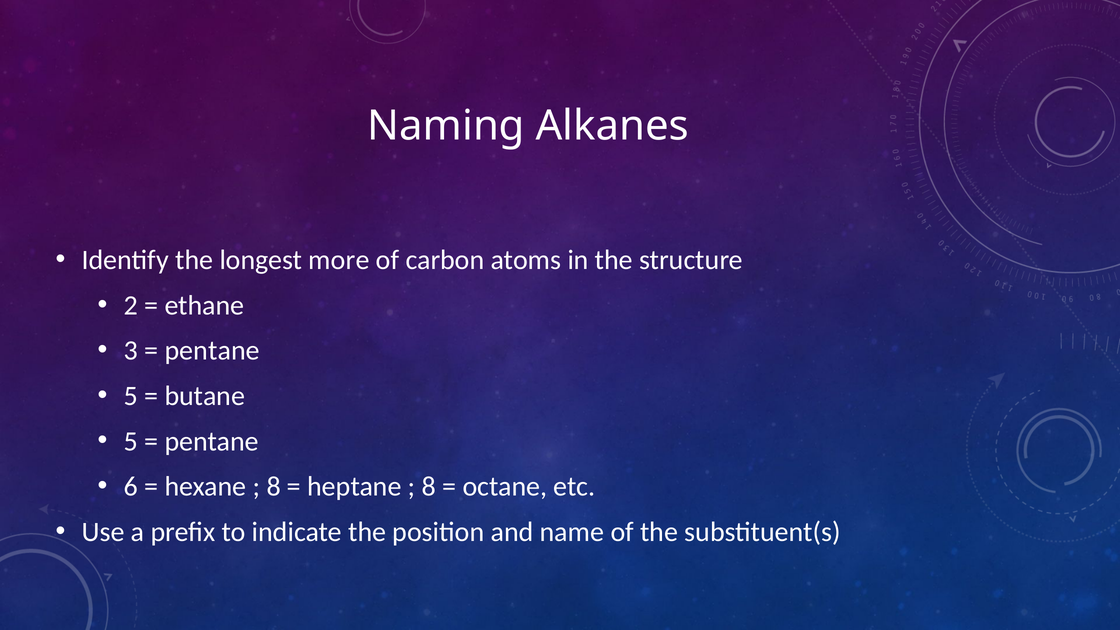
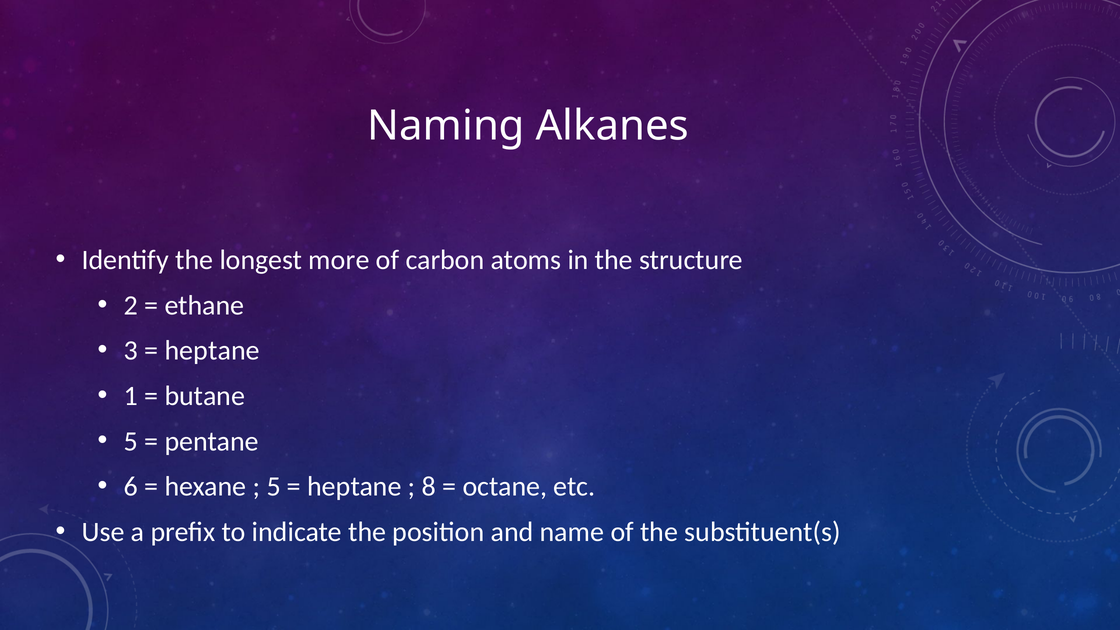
pentane at (212, 351): pentane -> heptane
5 at (131, 396): 5 -> 1
8 at (274, 487): 8 -> 5
